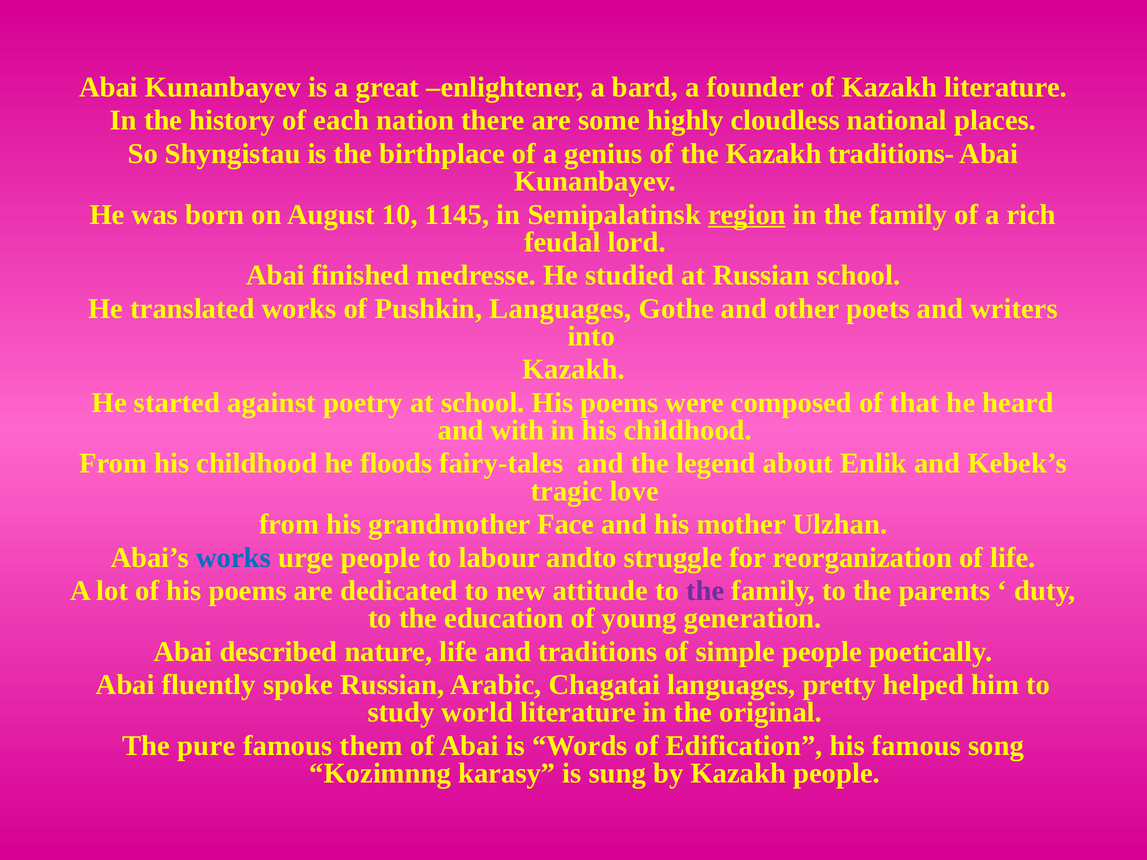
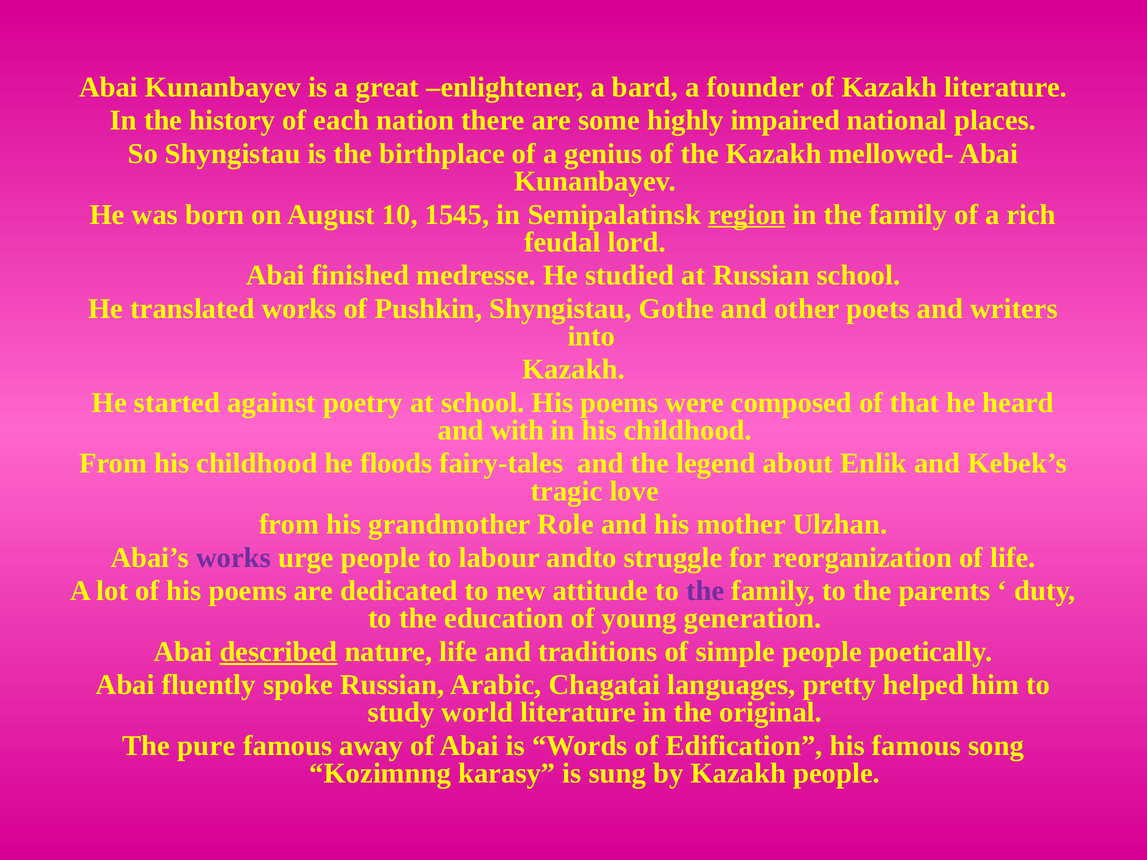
cloudless: cloudless -> impaired
traditions-: traditions- -> mellowed-
1145: 1145 -> 1545
Pushkin Languages: Languages -> Shyngistau
Face: Face -> Role
works at (234, 558) colour: blue -> purple
described underline: none -> present
them: them -> away
